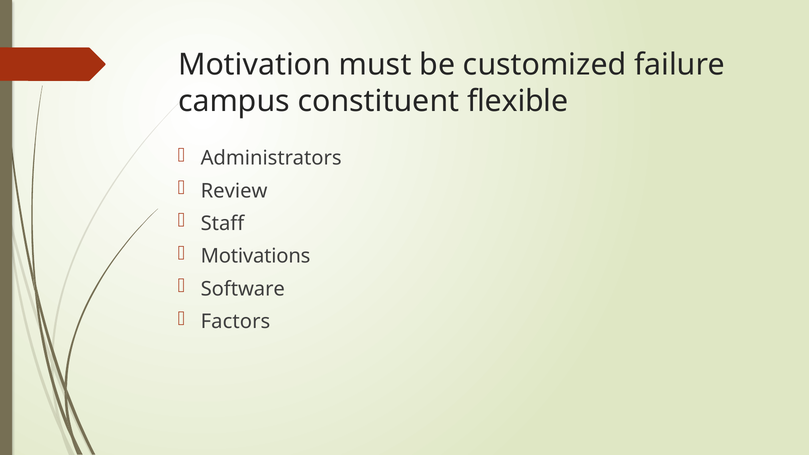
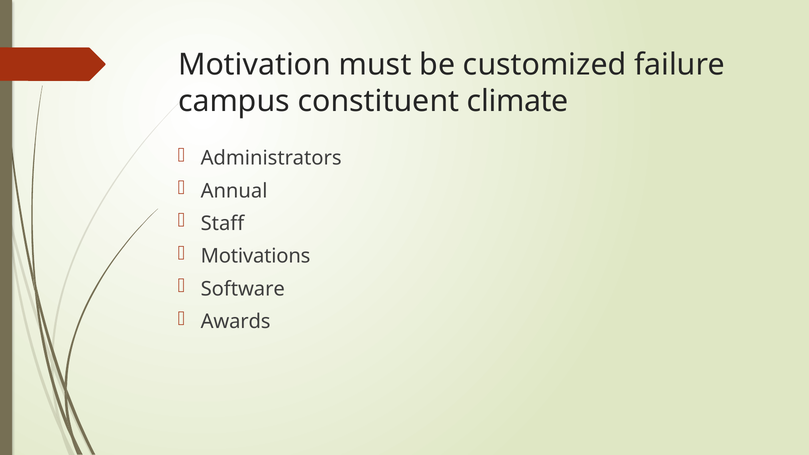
flexible: flexible -> climate
Review: Review -> Annual
Factors: Factors -> Awards
